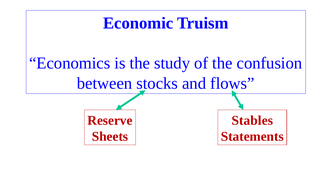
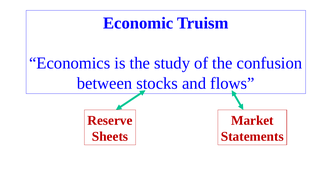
Stables: Stables -> Market
